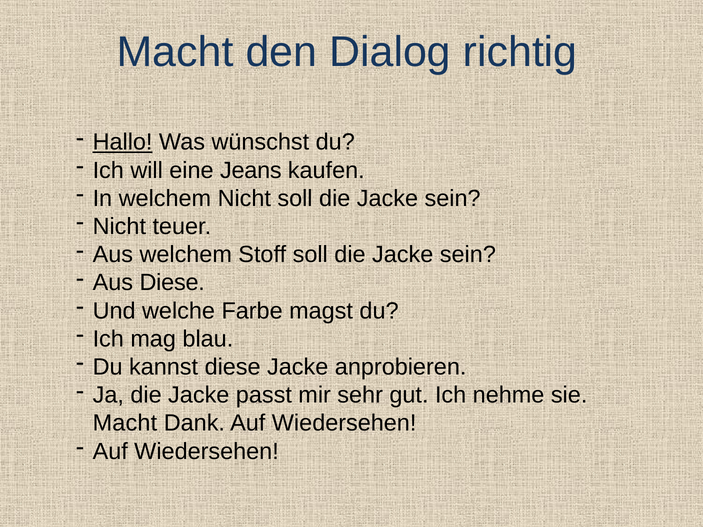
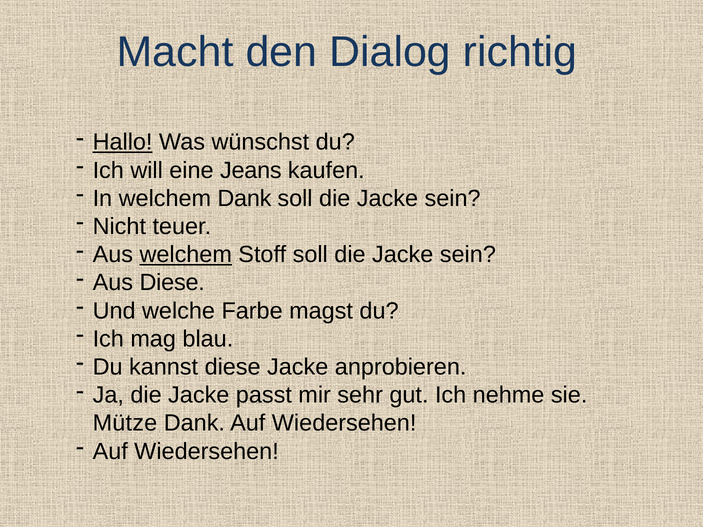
welchem Nicht: Nicht -> Dank
welchem at (186, 255) underline: none -> present
Macht at (125, 423): Macht -> Mütze
